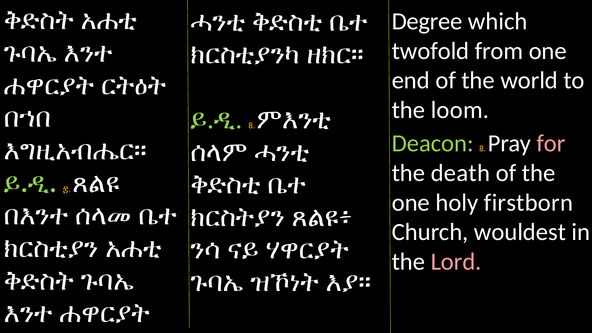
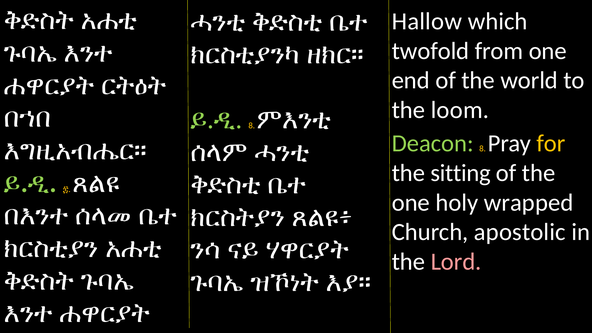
Degree: Degree -> Hallow
for colour: pink -> yellow
death: death -> sitting
firstborn: firstborn -> wrapped
wouldest: wouldest -> apostolic
